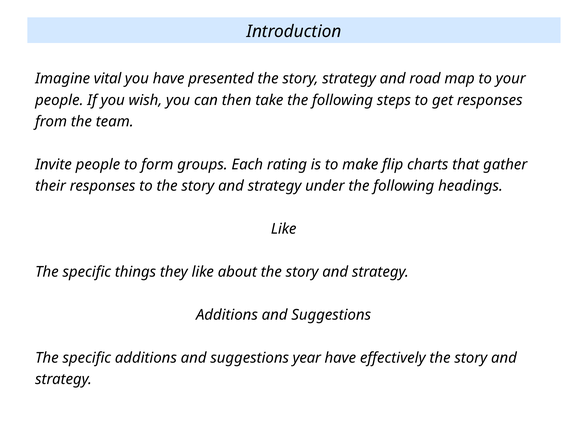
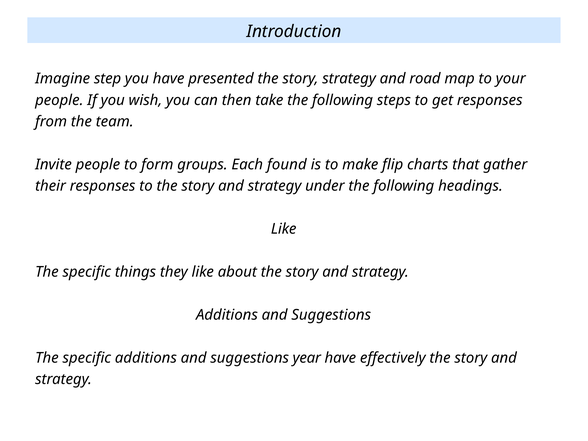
vital: vital -> step
rating: rating -> found
